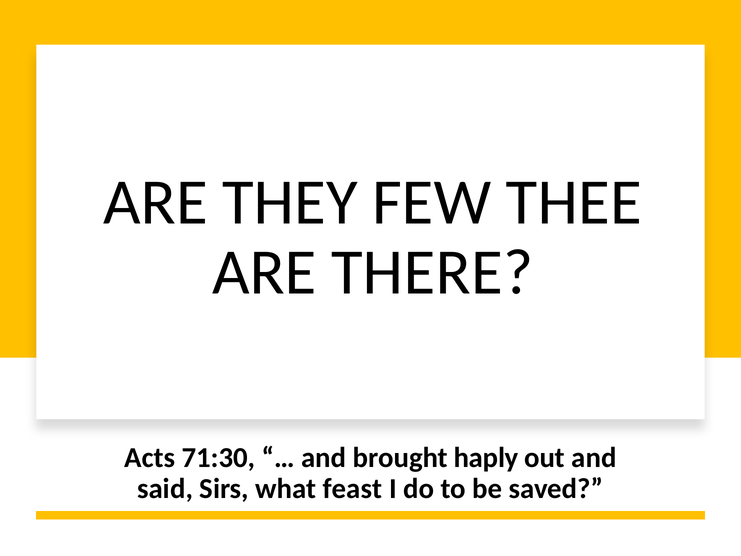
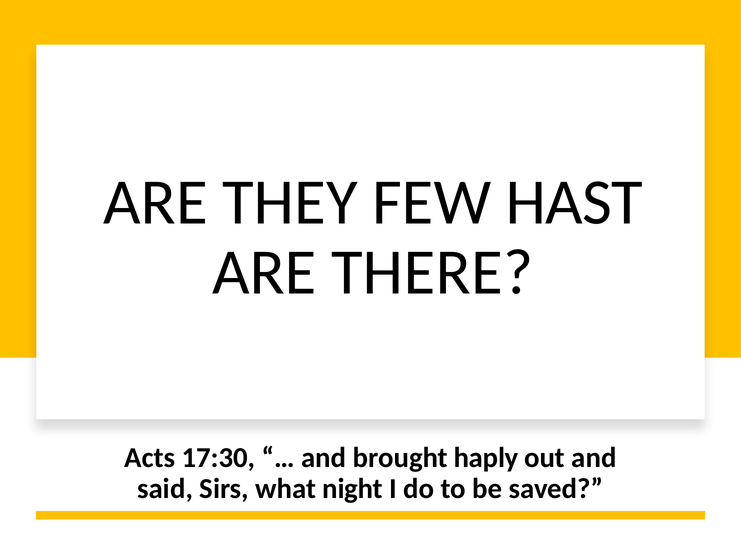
THEE: THEE -> HAST
71:30: 71:30 -> 17:30
feast: feast -> night
